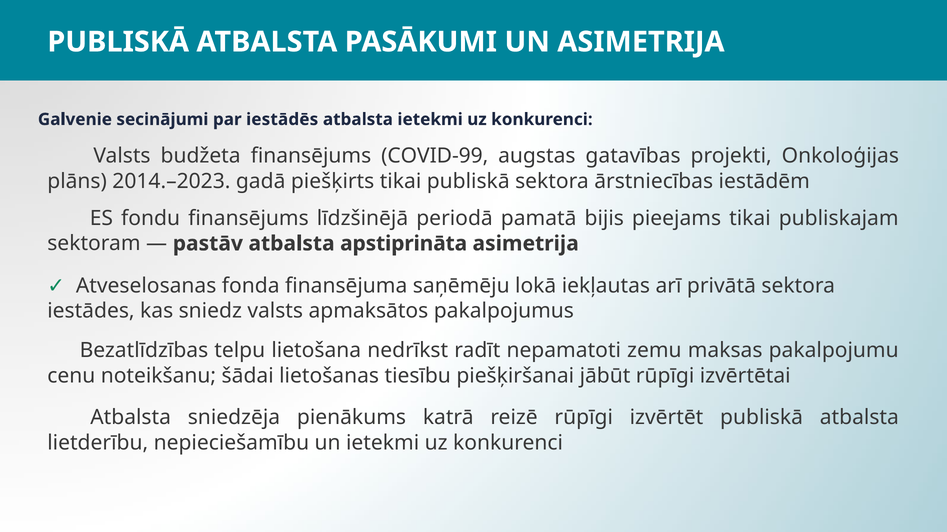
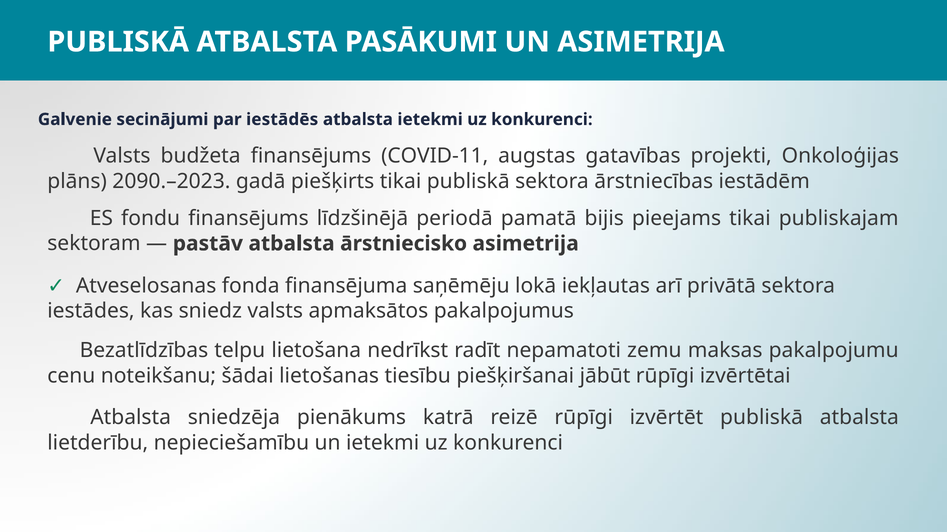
COVID-99: COVID-99 -> COVID-11
2014.–2023: 2014.–2023 -> 2090.–2023
apstiprināta: apstiprināta -> ārstniecisko
